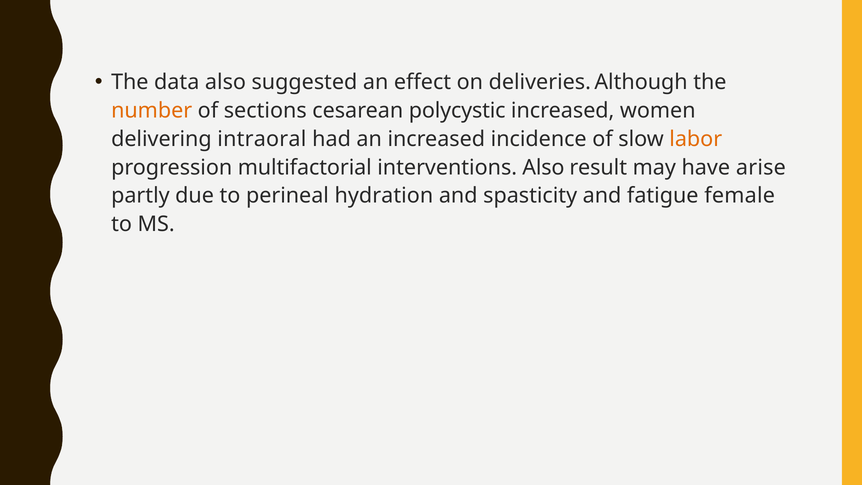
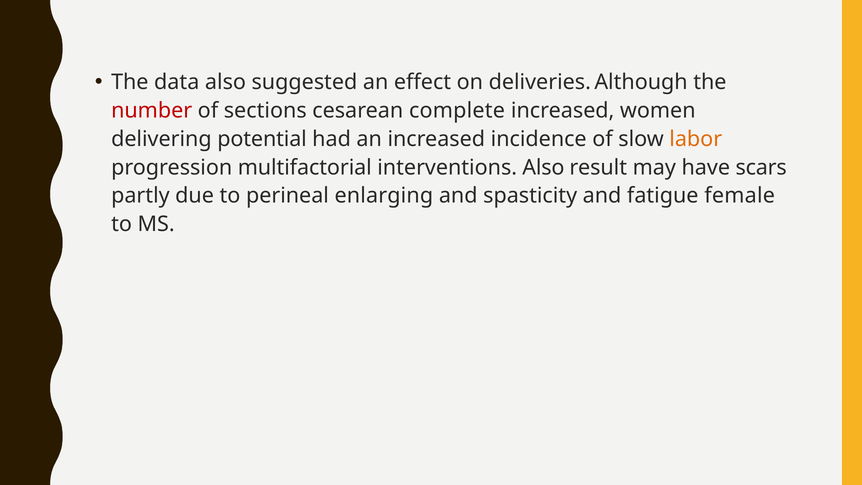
number colour: orange -> red
polycystic: polycystic -> complete
intraoral: intraoral -> potential
arise: arise -> scars
hydration: hydration -> enlarging
